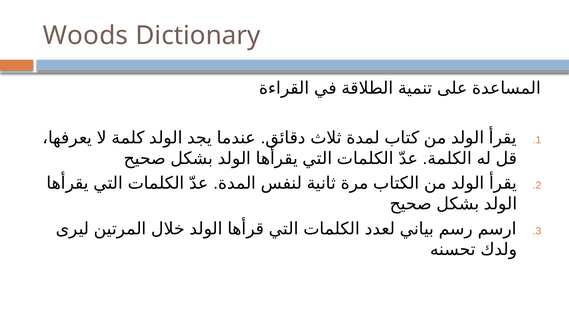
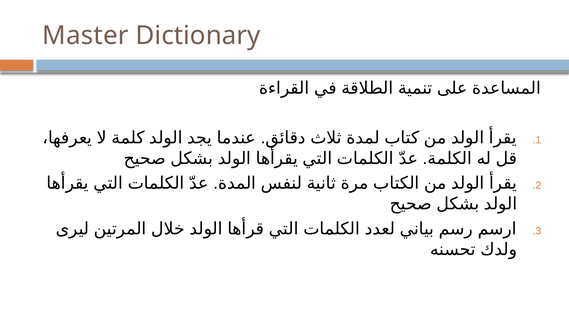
Woods: Woods -> Master
